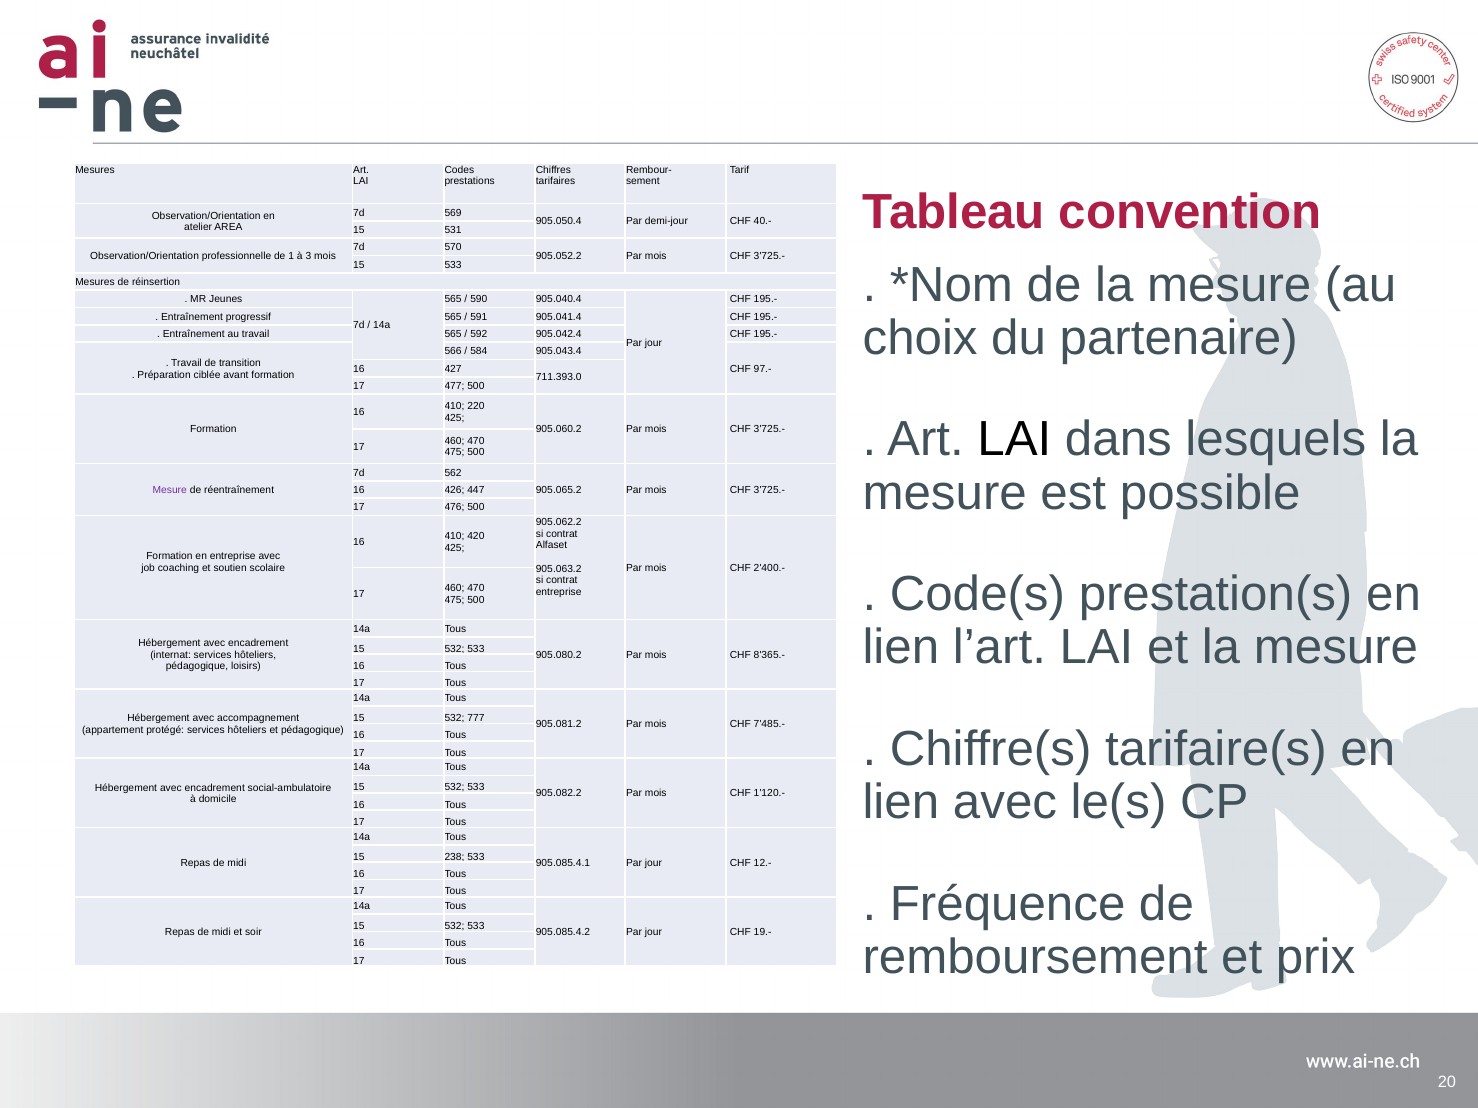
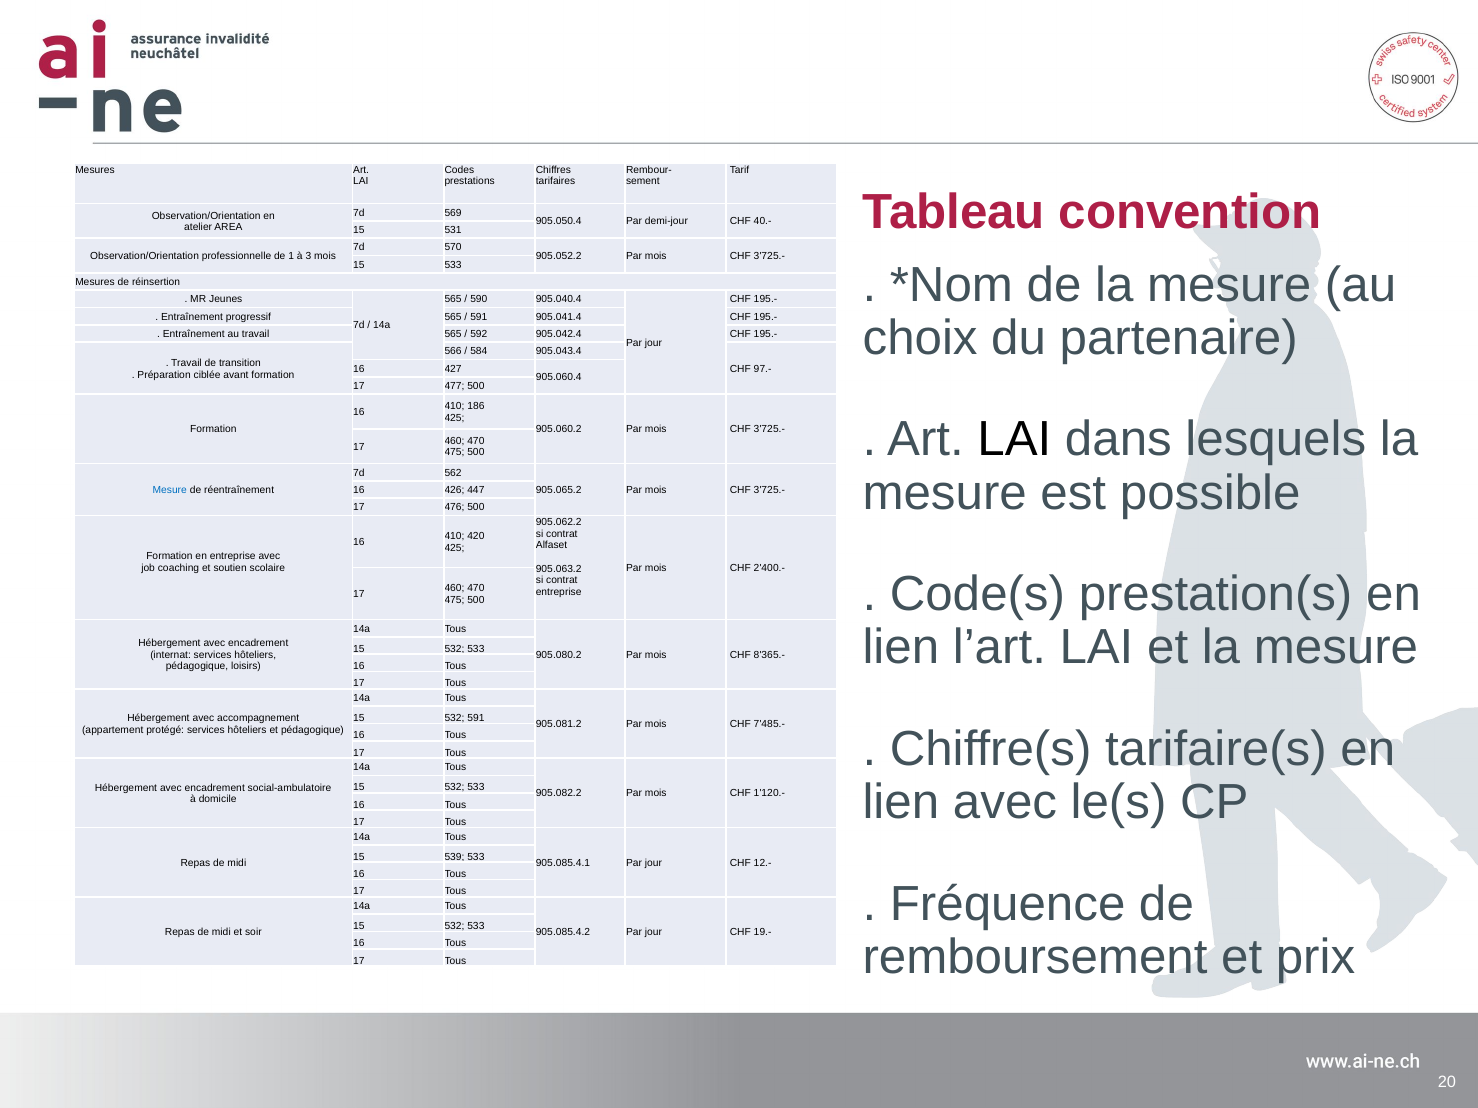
711.393.0: 711.393.0 -> 905.060.4
220: 220 -> 186
Mesure at (170, 490) colour: purple -> blue
532 777: 777 -> 591
238: 238 -> 539
